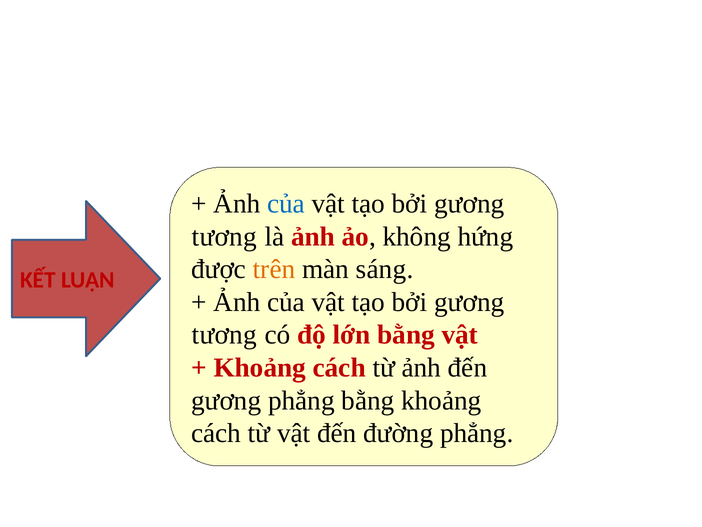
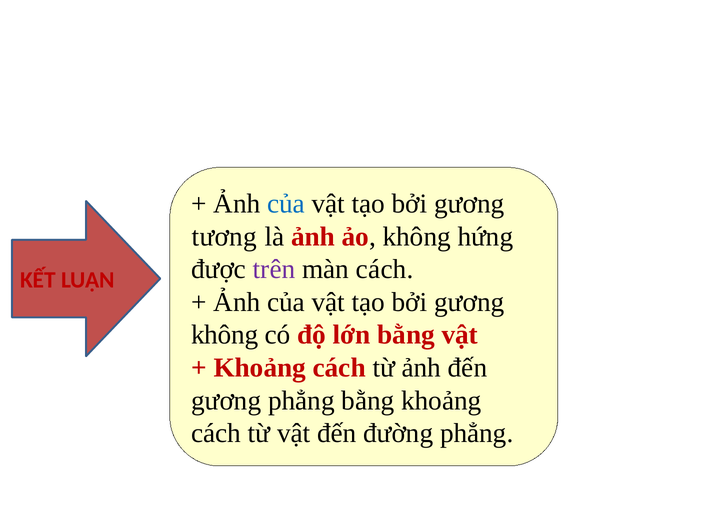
trên colour: orange -> purple
màn sáng: sáng -> cách
tương at (224, 335): tương -> không
